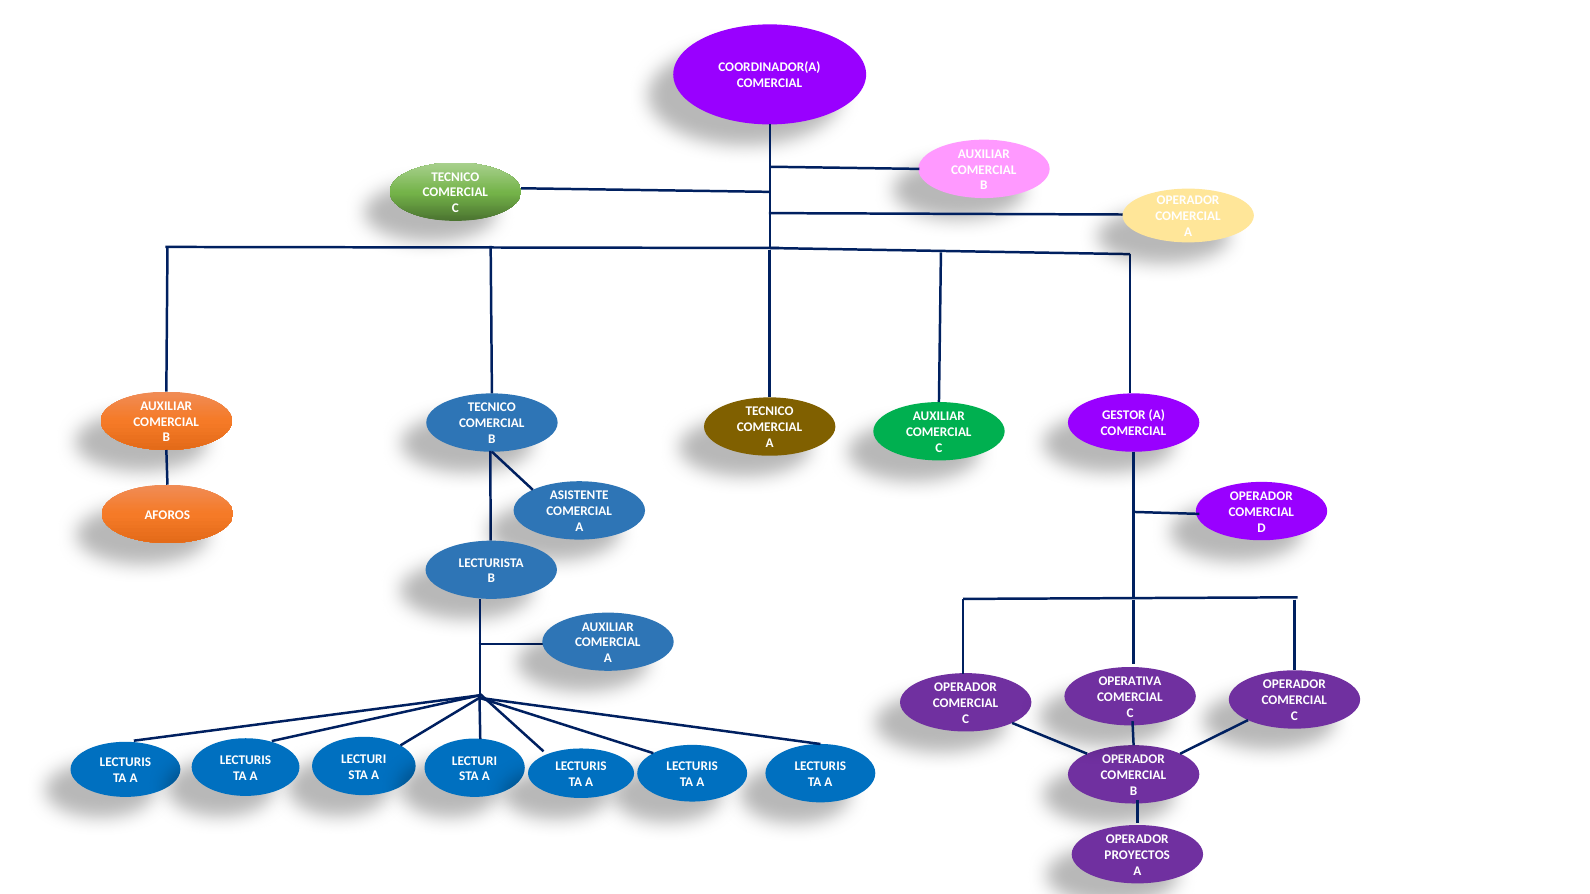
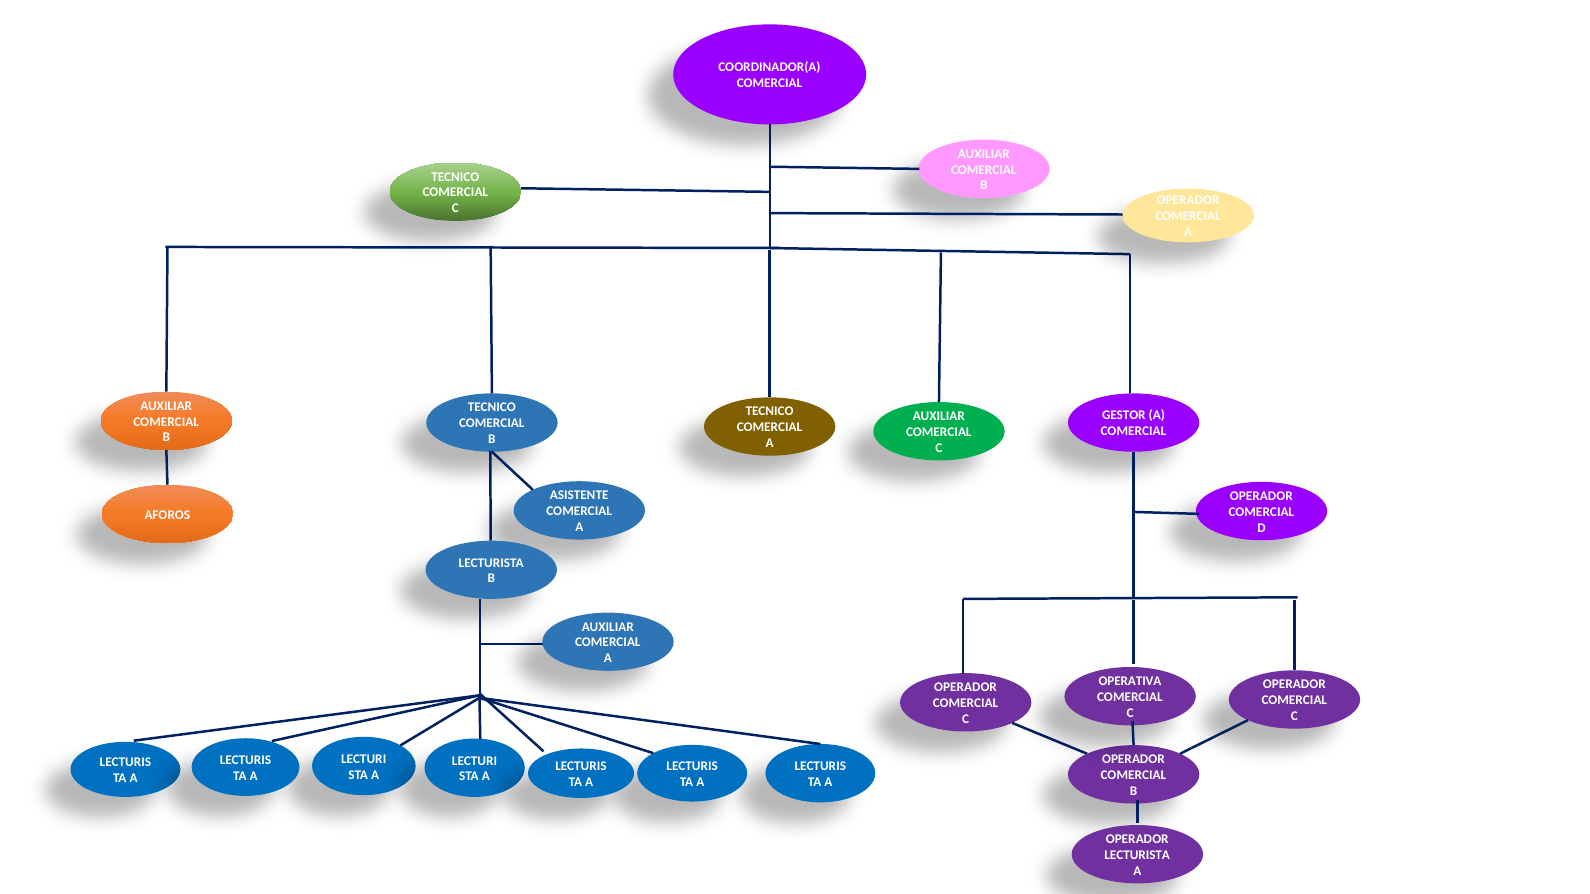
PROYECTOS at (1137, 855): PROYECTOS -> LECTURISTA
